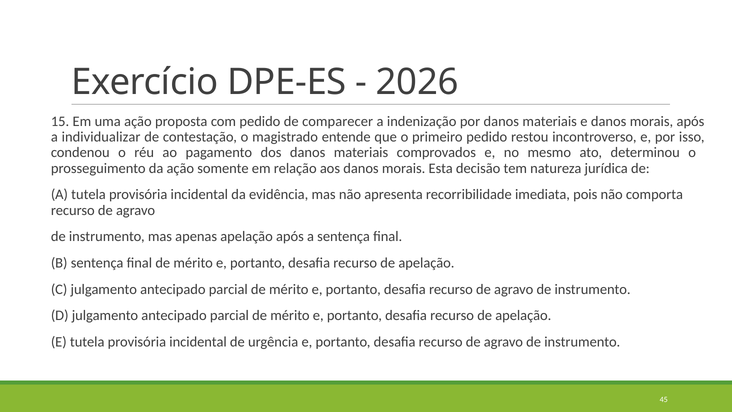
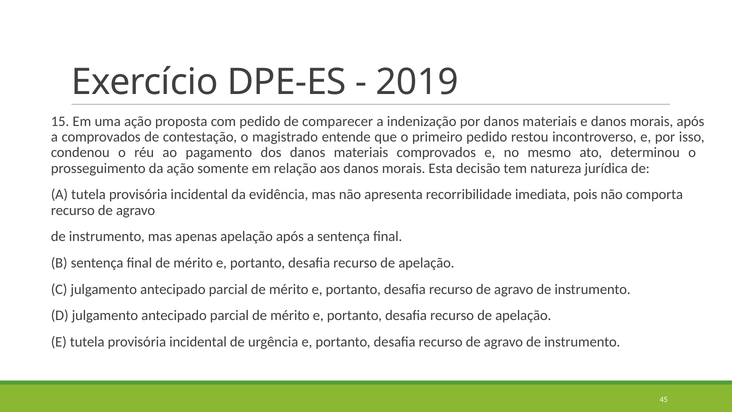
2026: 2026 -> 2019
a individualizar: individualizar -> comprovados
